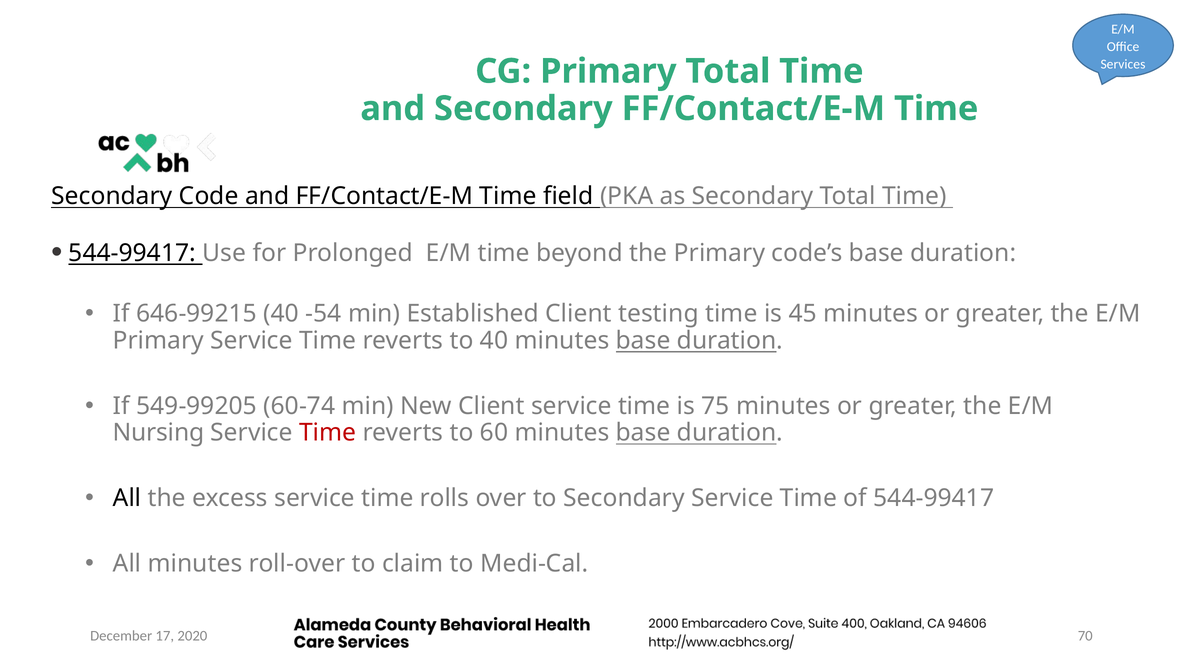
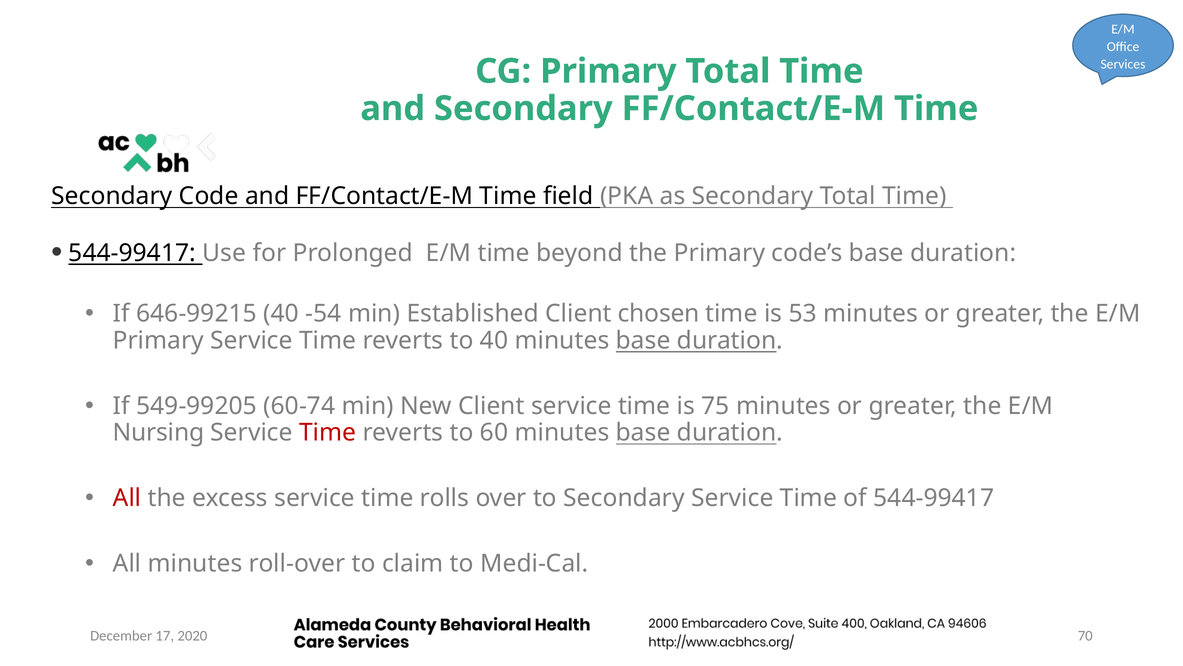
testing: testing -> chosen
45: 45 -> 53
All at (127, 498) colour: black -> red
